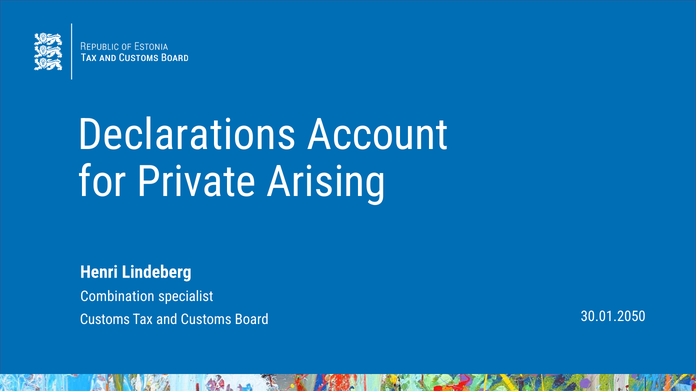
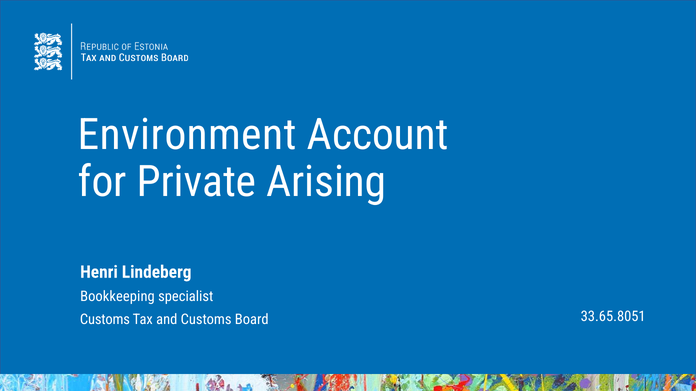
Declarations: Declarations -> Environment
Combination: Combination -> Bookkeeping
30.01.2050: 30.01.2050 -> 33.65.8051
